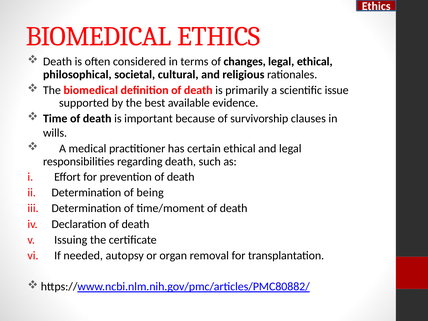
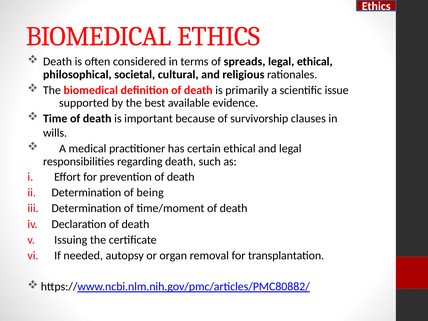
changes: changes -> spreads
